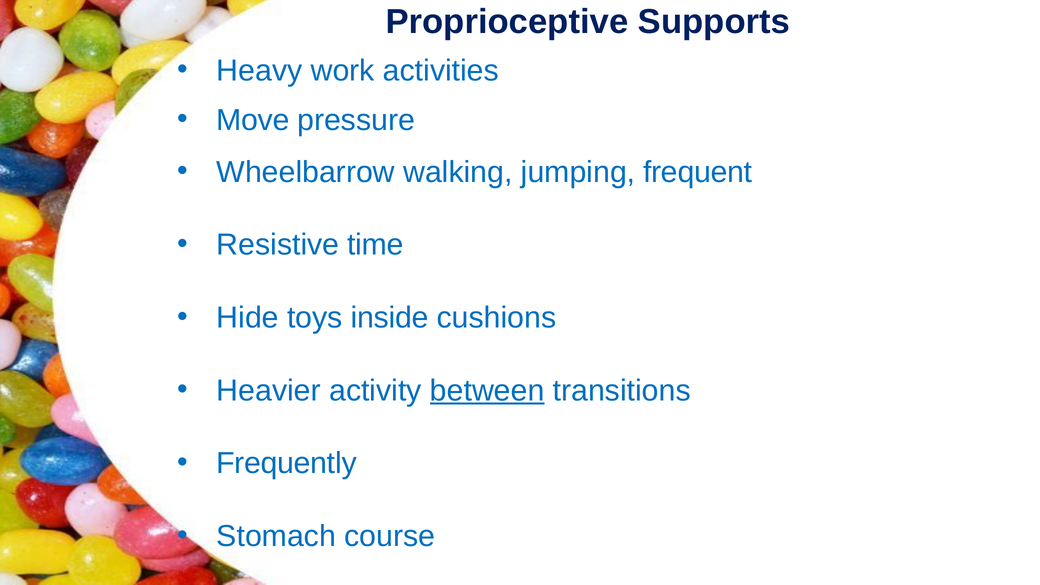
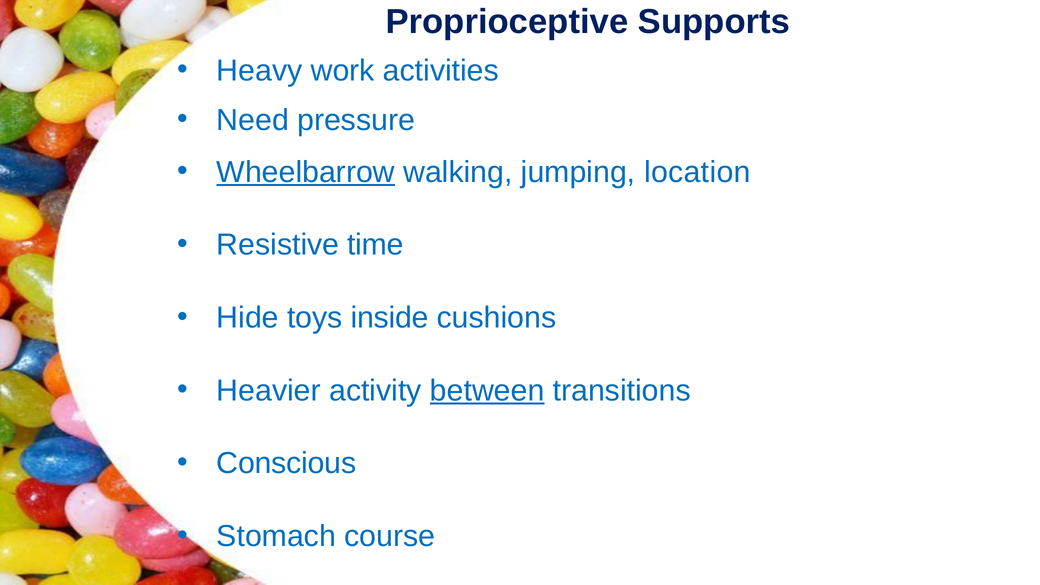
Move: Move -> Need
Wheelbarrow underline: none -> present
frequent: frequent -> location
Frequently: Frequently -> Conscious
